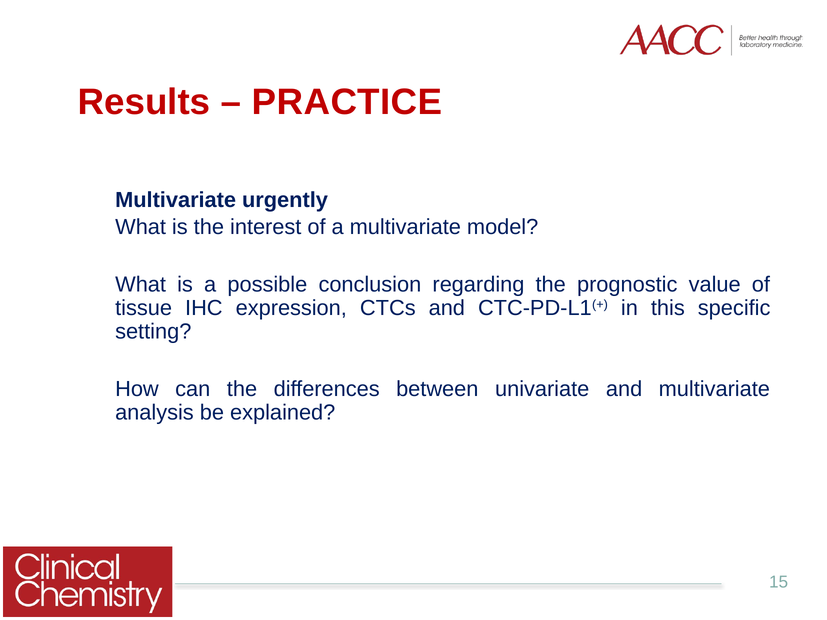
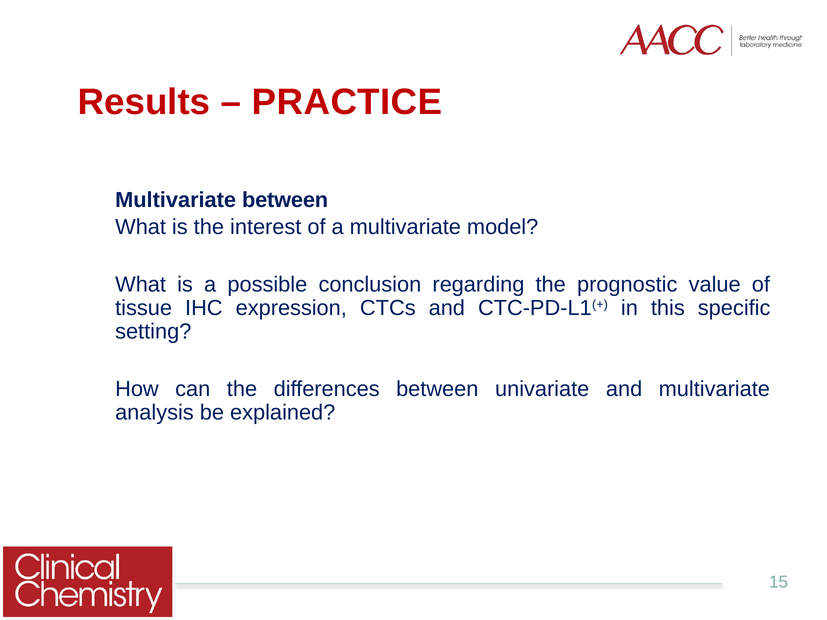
Multivariate urgently: urgently -> between
